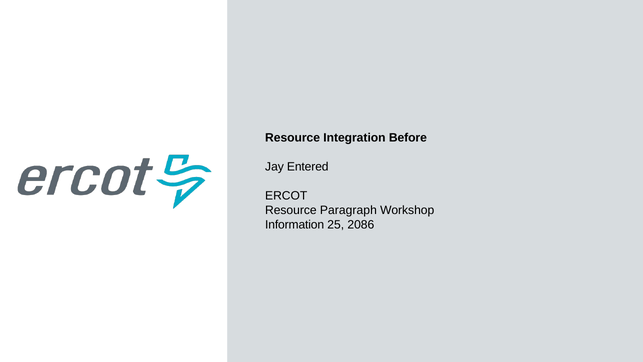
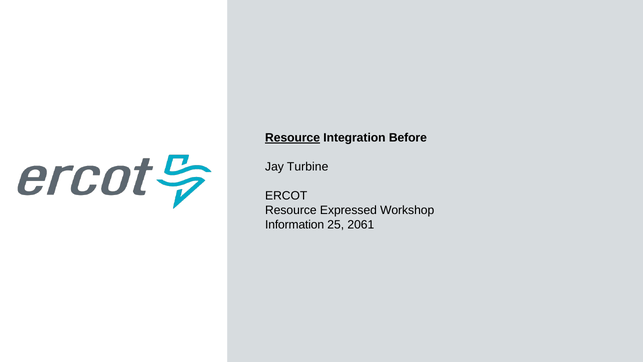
Resource at (293, 138) underline: none -> present
Entered: Entered -> Turbine
Paragraph: Paragraph -> Expressed
2086: 2086 -> 2061
